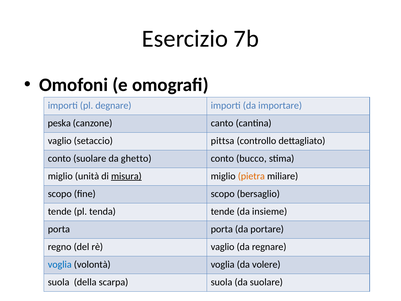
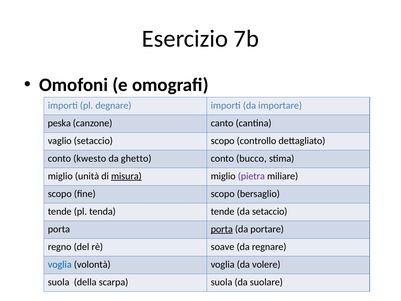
setaccio pittsa: pittsa -> scopo
conto suolare: suolare -> kwesto
pietra colour: orange -> purple
da insieme: insieme -> setaccio
porta at (222, 229) underline: none -> present
rè vaglio: vaglio -> soave
